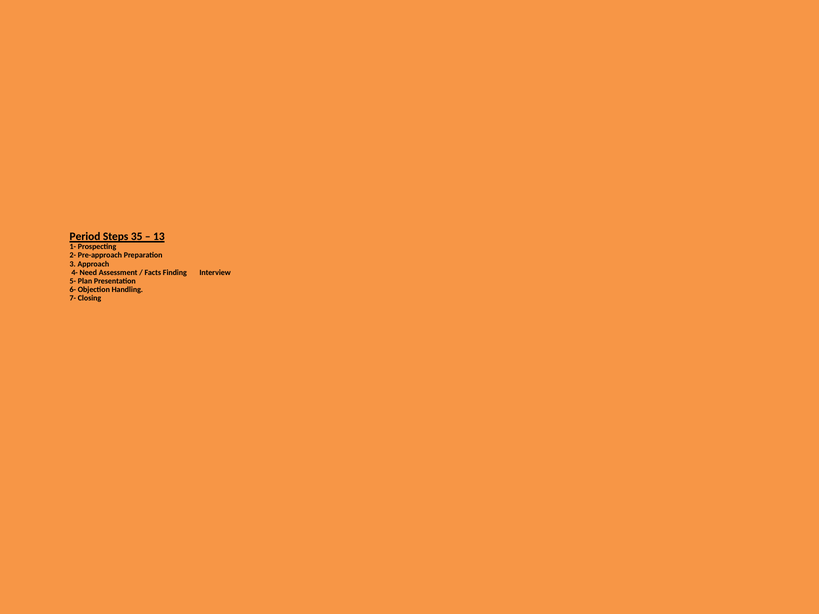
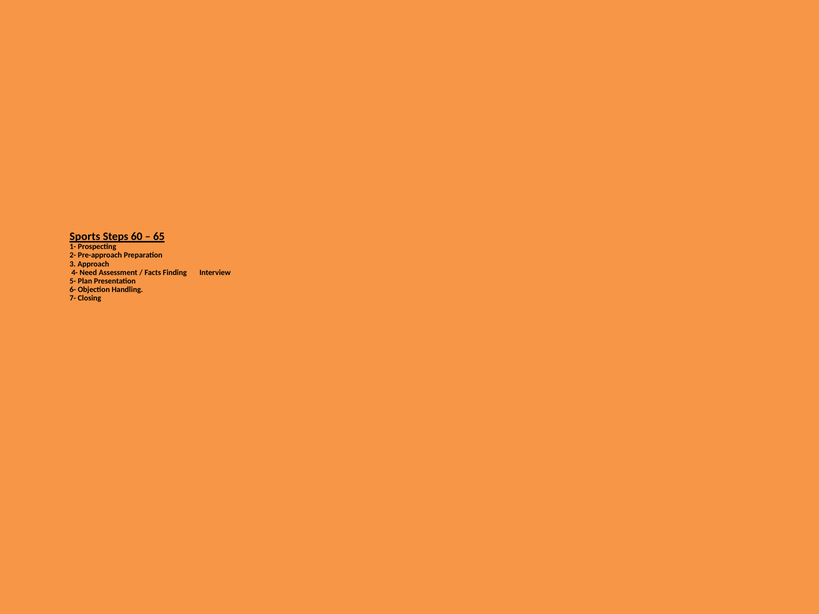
Period: Period -> Sports
35: 35 -> 60
13: 13 -> 65
